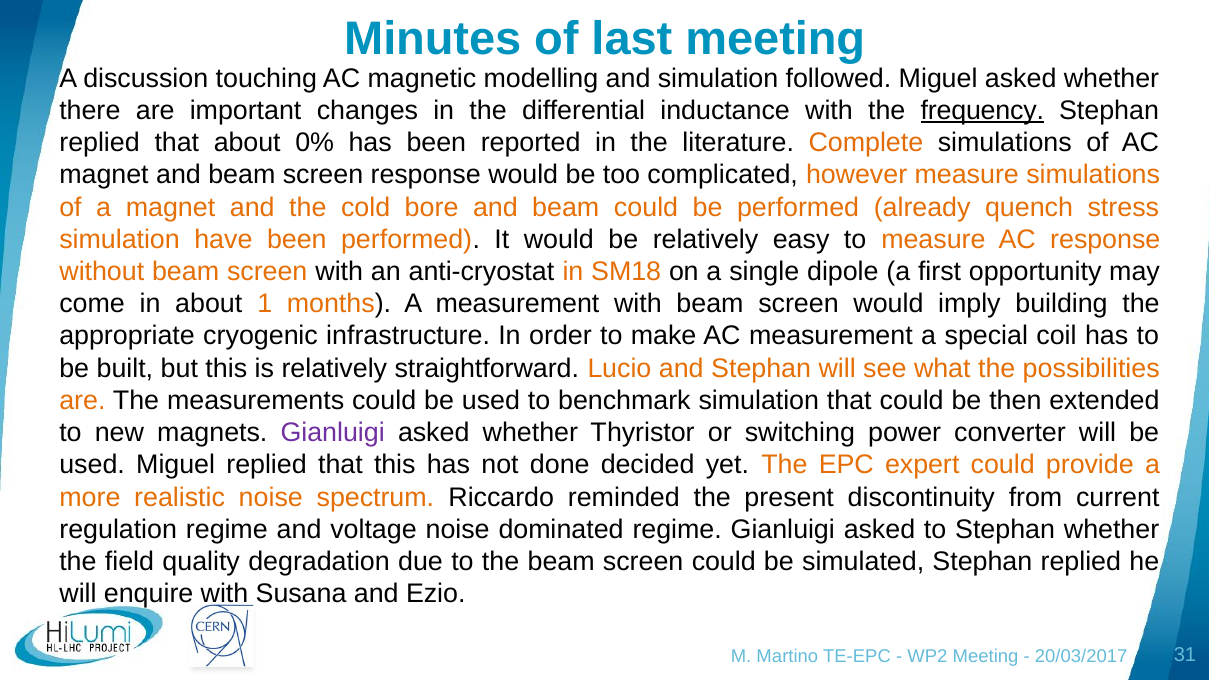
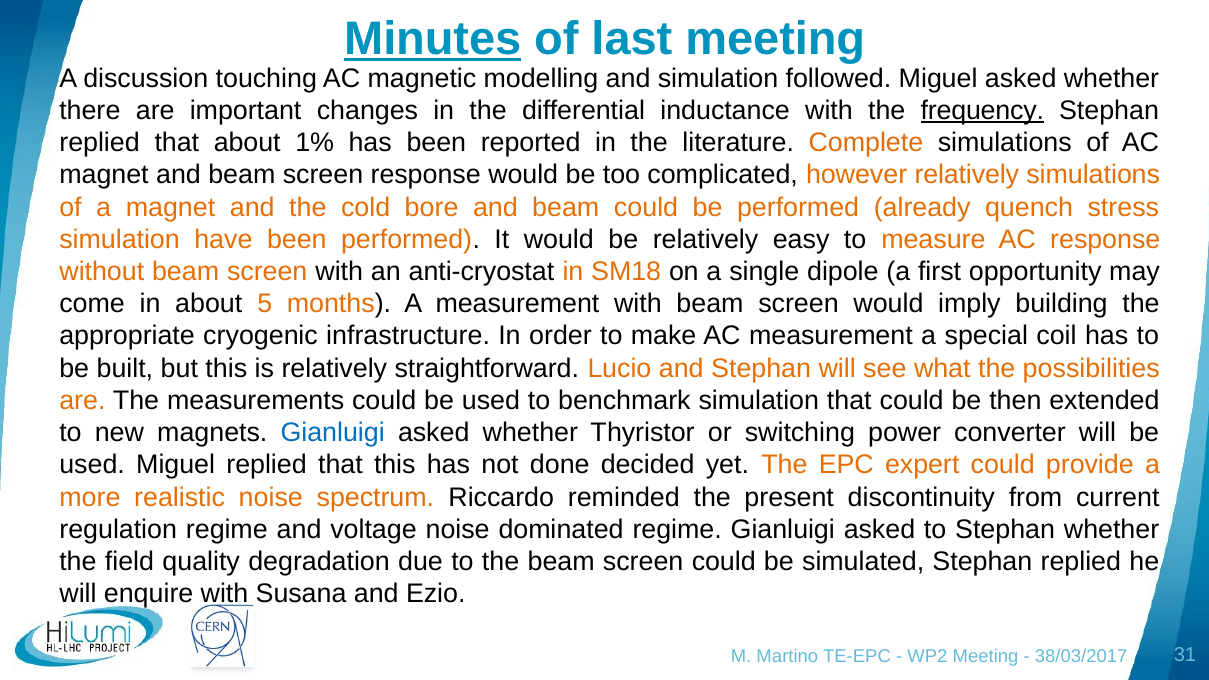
Minutes underline: none -> present
0%: 0% -> 1%
however measure: measure -> relatively
1: 1 -> 5
Gianluigi at (333, 433) colour: purple -> blue
20/03/2017: 20/03/2017 -> 38/03/2017
